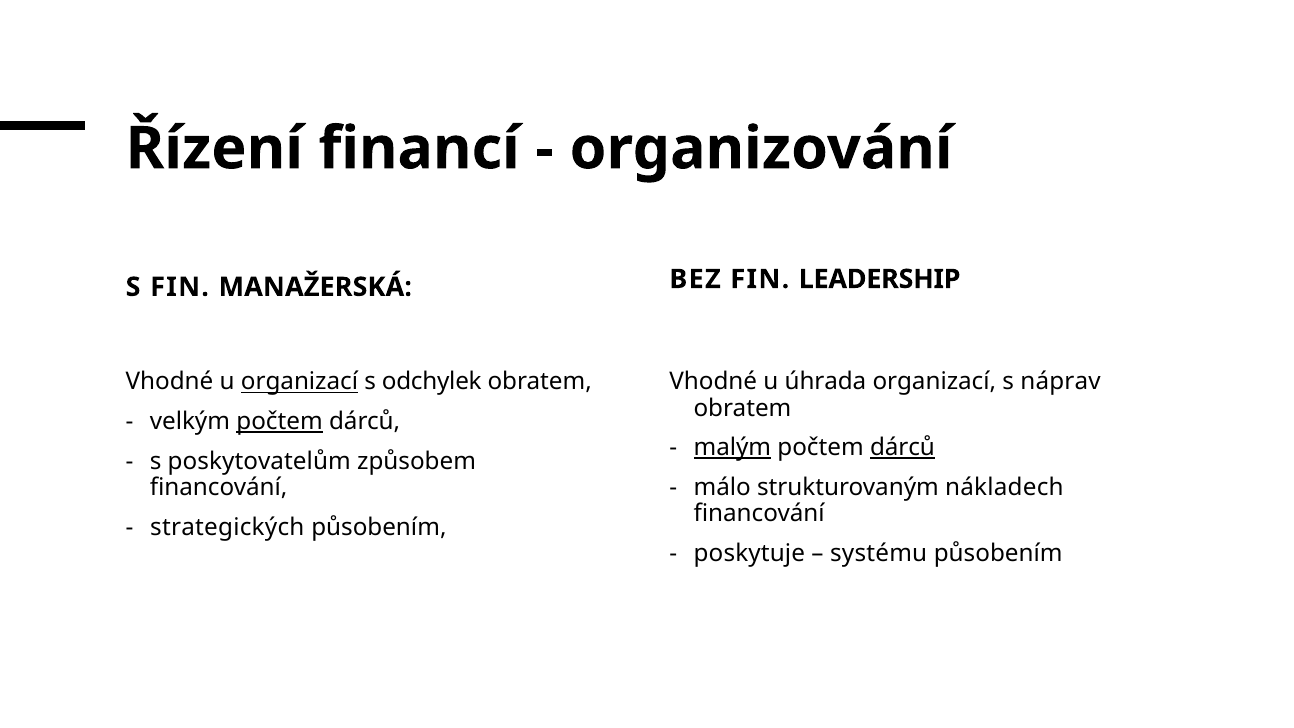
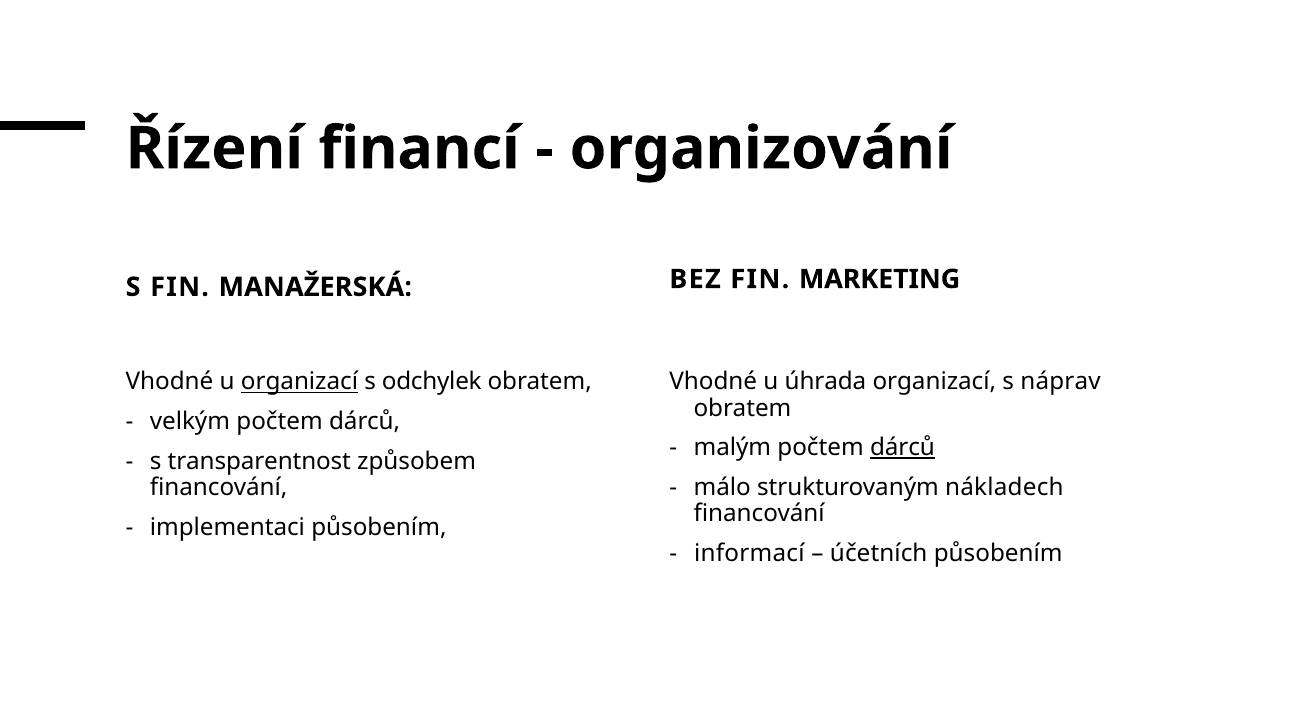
LEADERSHIP: LEADERSHIP -> MARKETING
počtem at (280, 421) underline: present -> none
malým underline: present -> none
poskytovatelům: poskytovatelům -> transparentnost
strategických: strategických -> implementaci
poskytuje: poskytuje -> informací
systému: systému -> účetních
